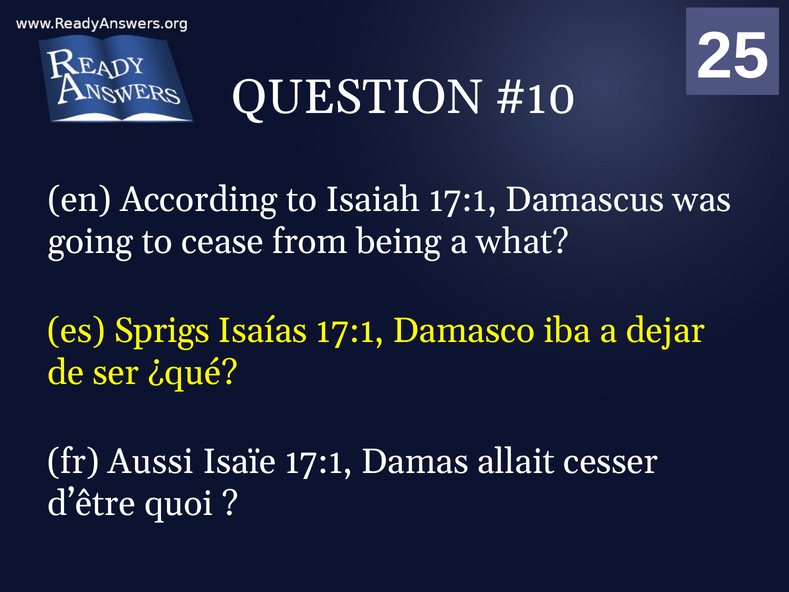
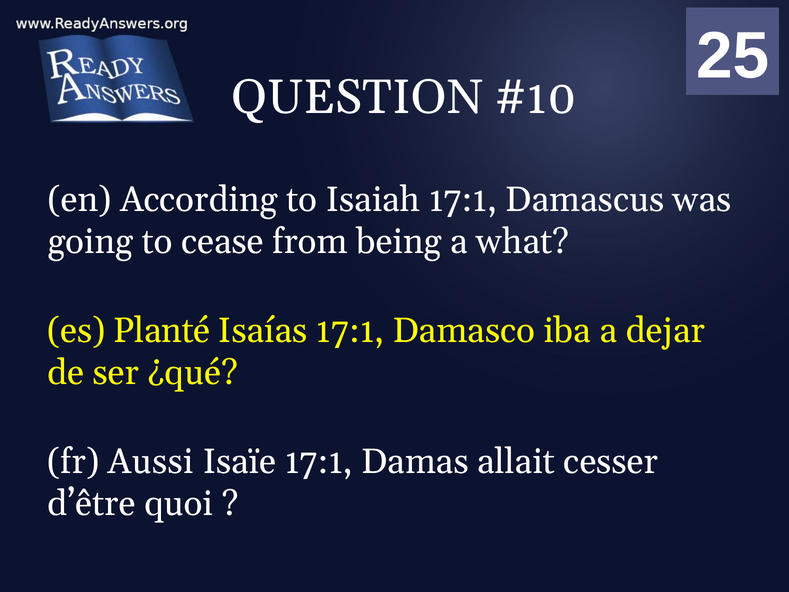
Sprigs: Sprigs -> Planté
